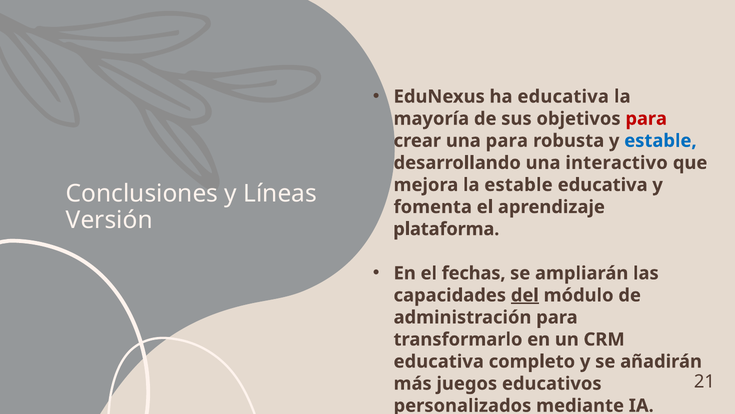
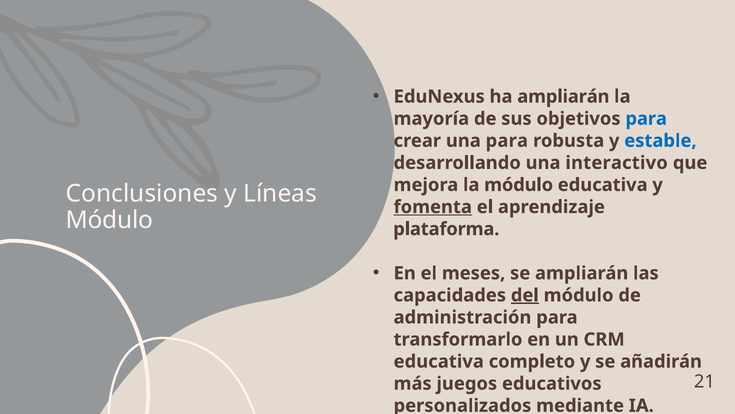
ha educativa: educativa -> ampliarán
para at (646, 119) colour: red -> blue
la estable: estable -> módulo
fomenta underline: none -> present
Versión at (109, 220): Versión -> Módulo
fechas: fechas -> meses
